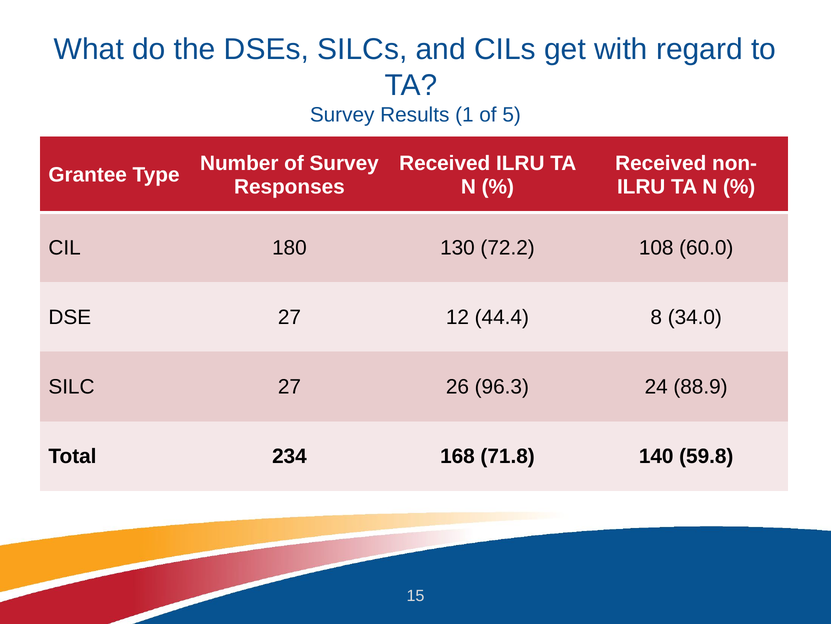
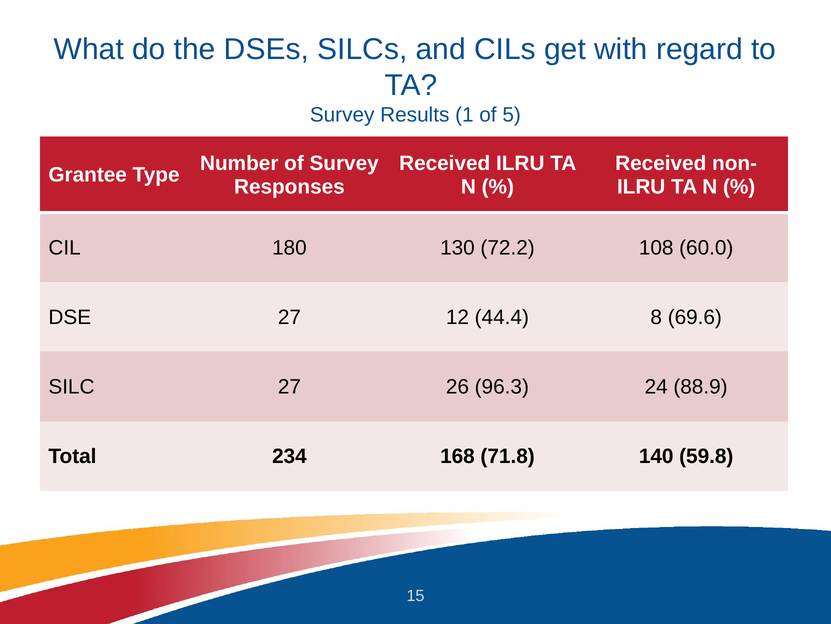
34.0: 34.0 -> 69.6
